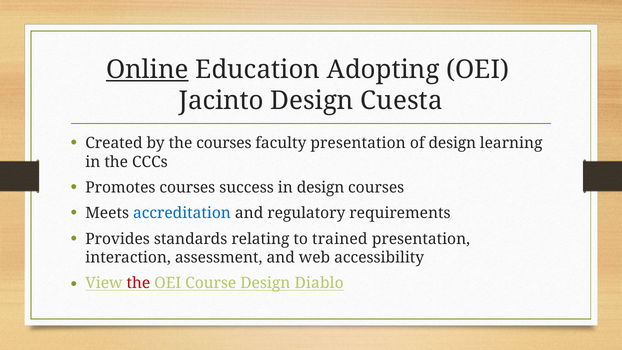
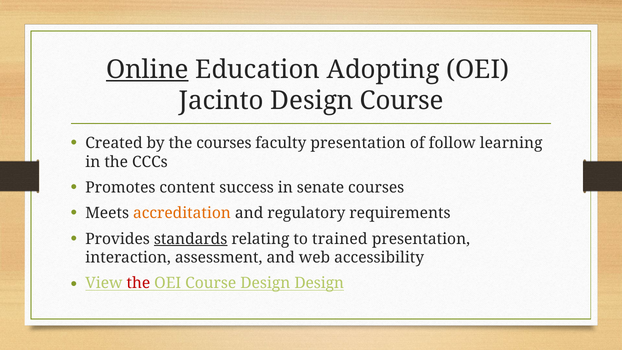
Design Cuesta: Cuesta -> Course
of design: design -> follow
Promotes courses: courses -> content
in design: design -> senate
accreditation colour: blue -> orange
standards underline: none -> present
Design Diablo: Diablo -> Design
